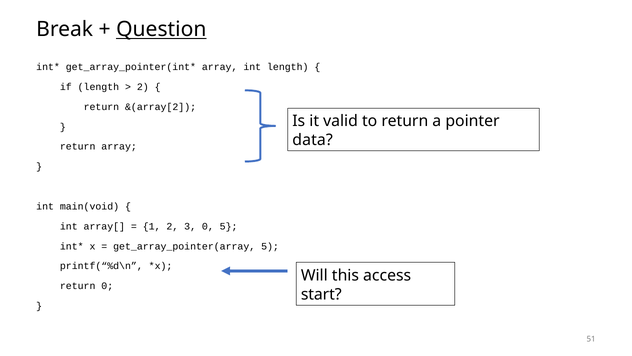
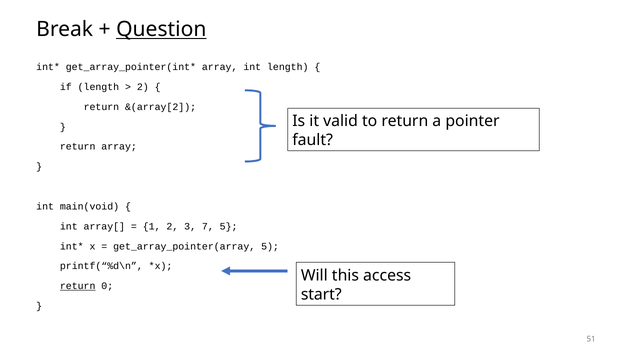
data: data -> fault
3 0: 0 -> 7
return at (78, 286) underline: none -> present
